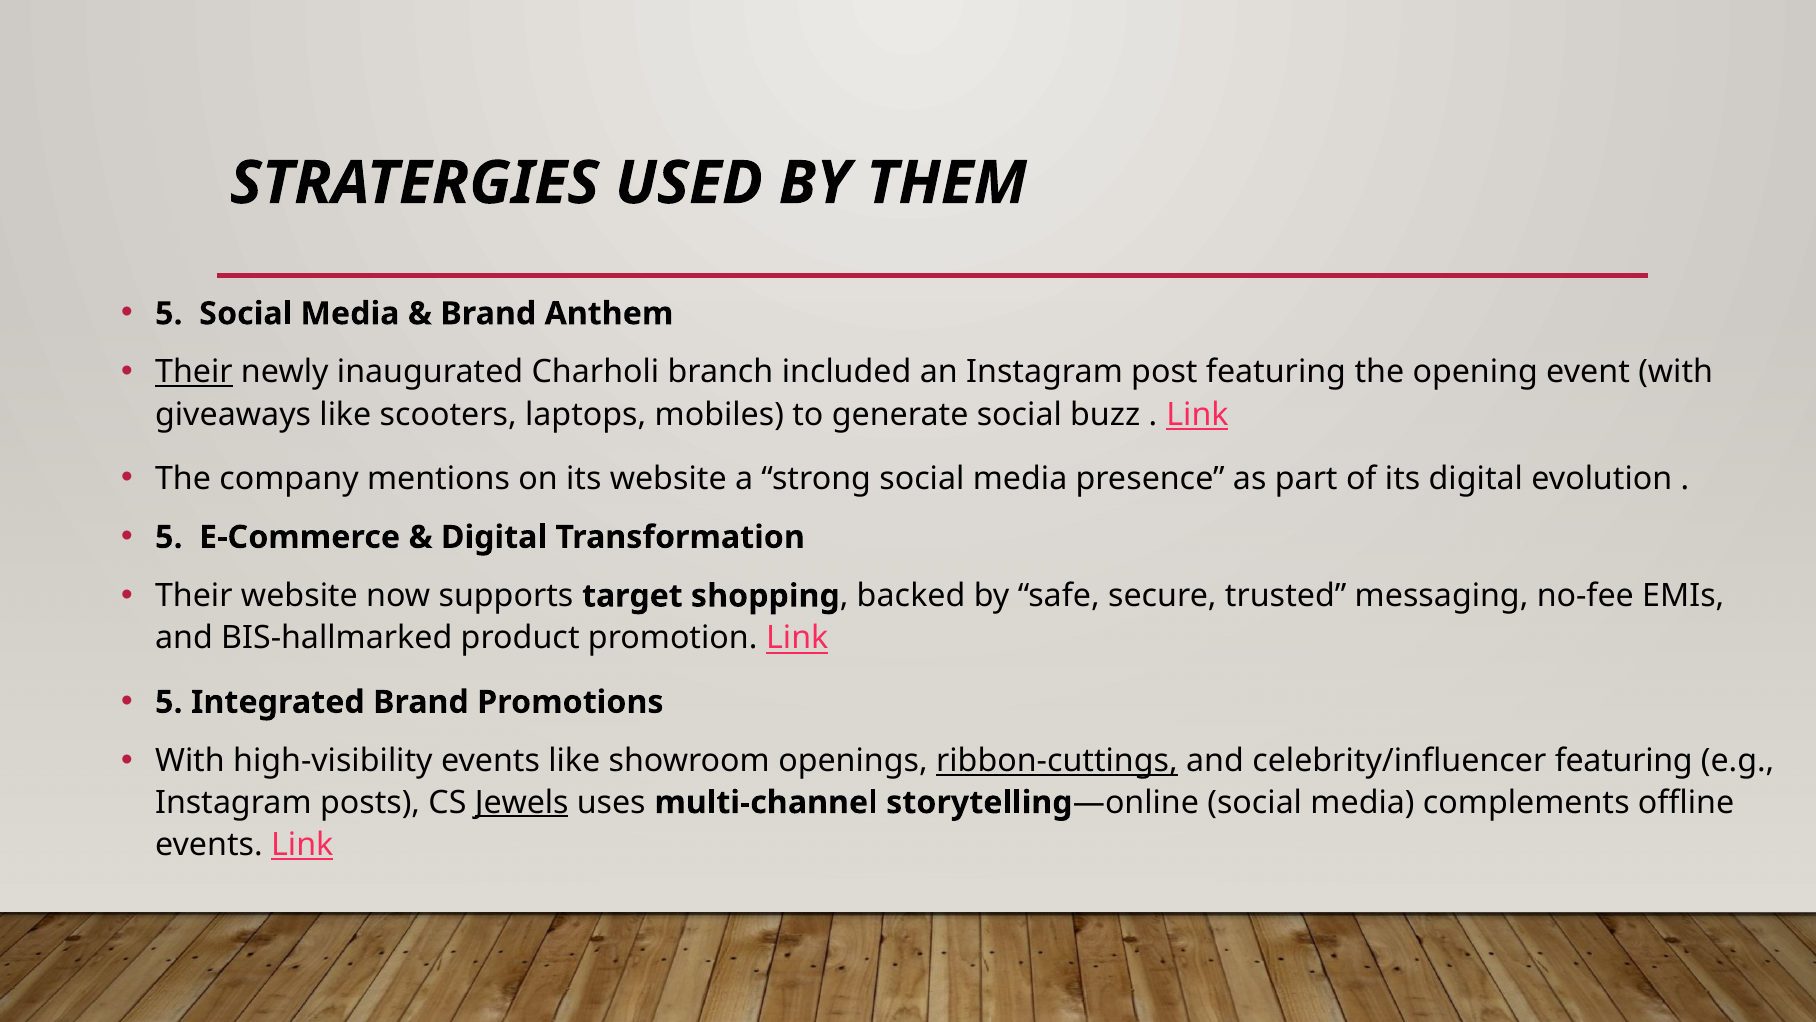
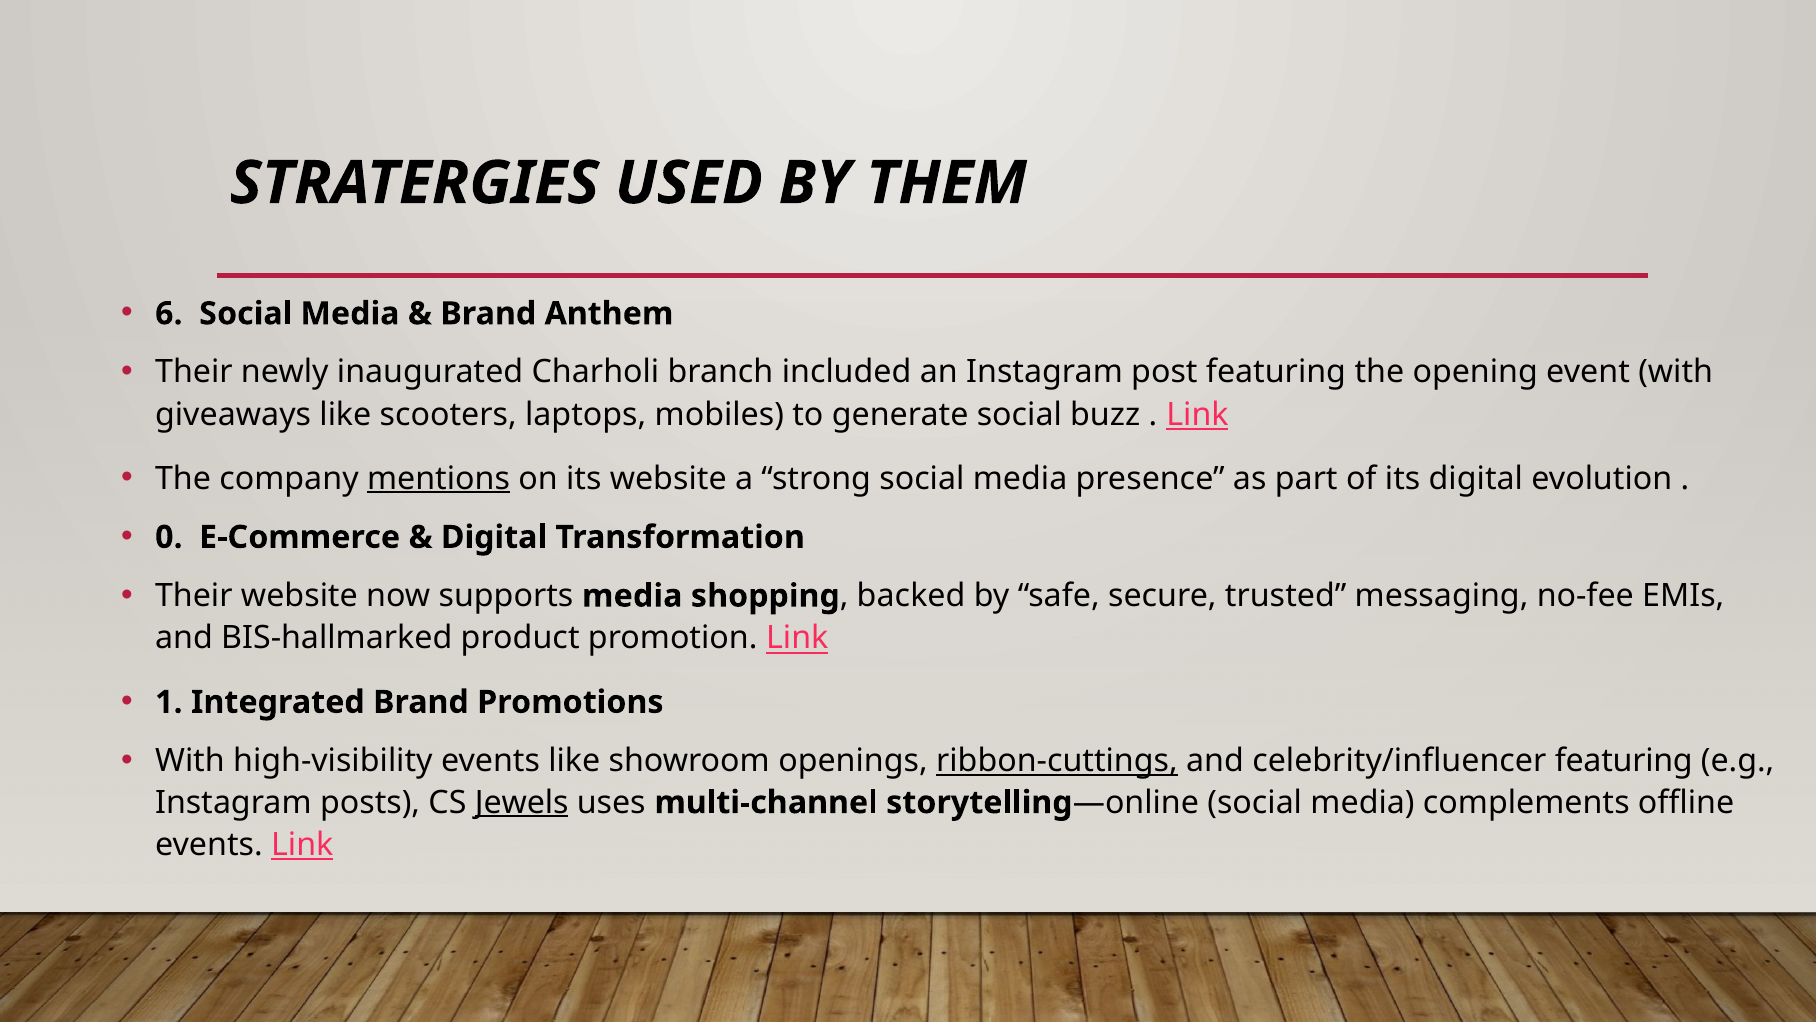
5 at (169, 314): 5 -> 6
Their at (194, 372) underline: present -> none
mentions underline: none -> present
5 at (169, 537): 5 -> 0
supports target: target -> media
5 at (169, 702): 5 -> 1
